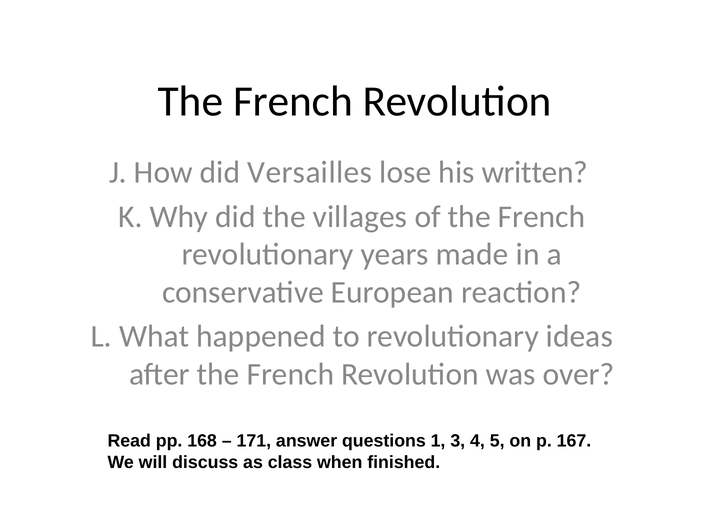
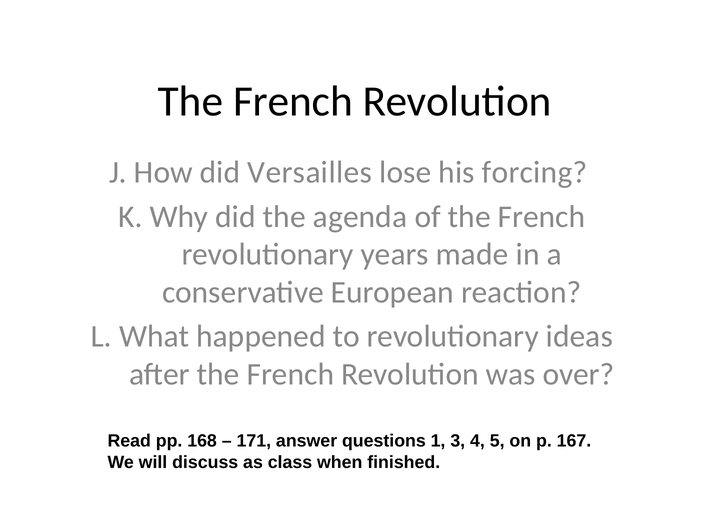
written: written -> forcing
villages: villages -> agenda
